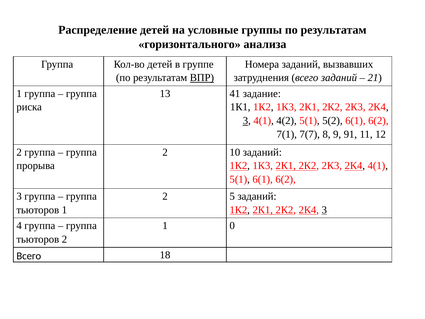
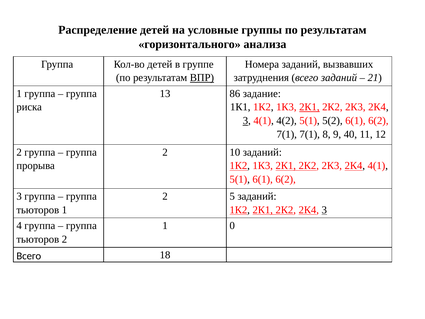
41: 41 -> 86
2К1 at (309, 107) underline: none -> present
7(1 7(7: 7(7 -> 7(1
91: 91 -> 40
